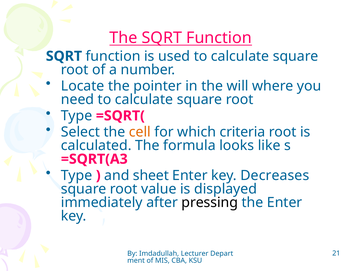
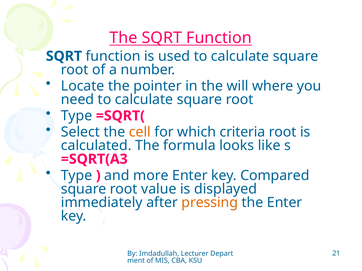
sheet: sheet -> more
Decreases: Decreases -> Compared
pressing colour: black -> orange
